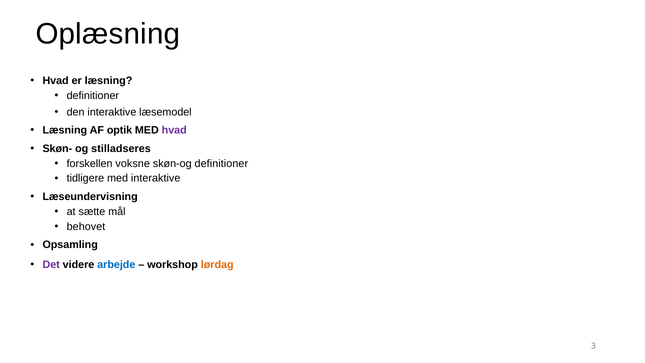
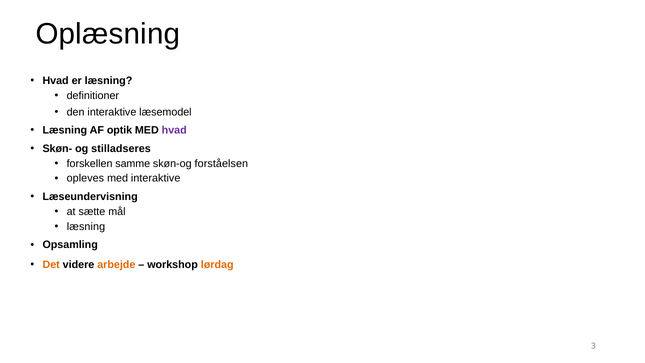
voksne: voksne -> samme
skøn-og definitioner: definitioner -> forståelsen
tidligere: tidligere -> opleves
behovet at (86, 227): behovet -> læsning
Det colour: purple -> orange
arbejde colour: blue -> orange
